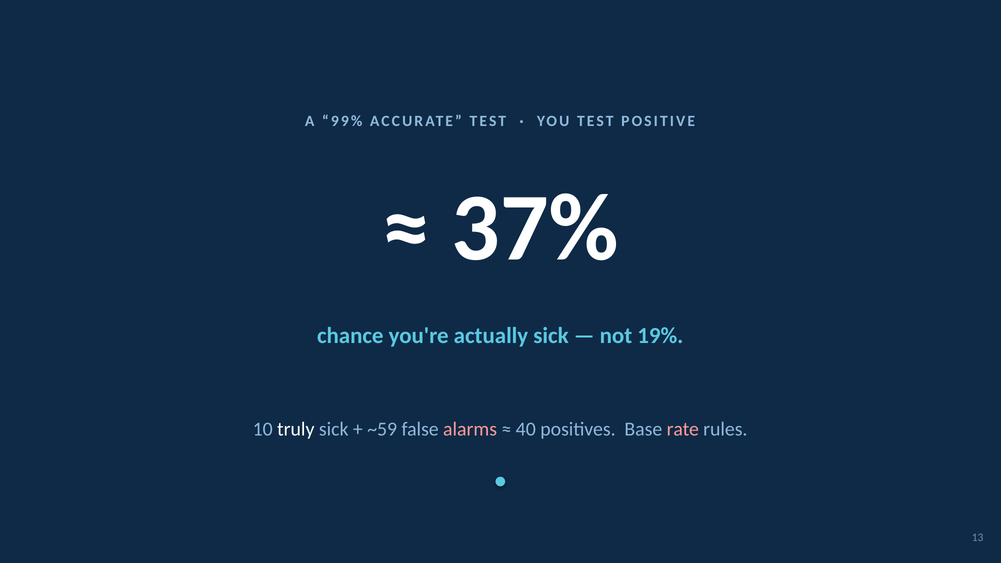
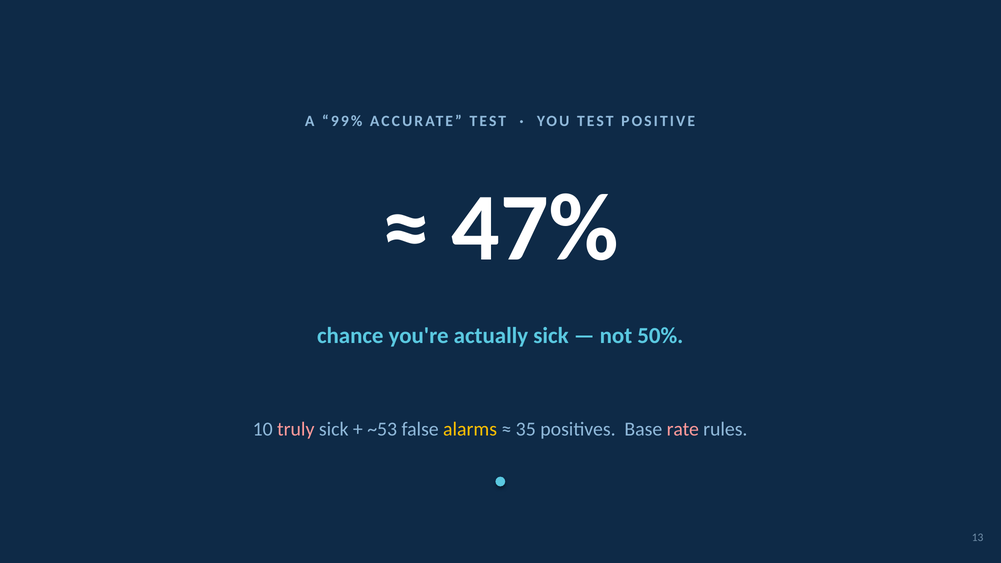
37%: 37% -> 47%
19%: 19% -> 50%
truly colour: white -> pink
~59: ~59 -> ~53
alarms colour: pink -> yellow
40: 40 -> 35
